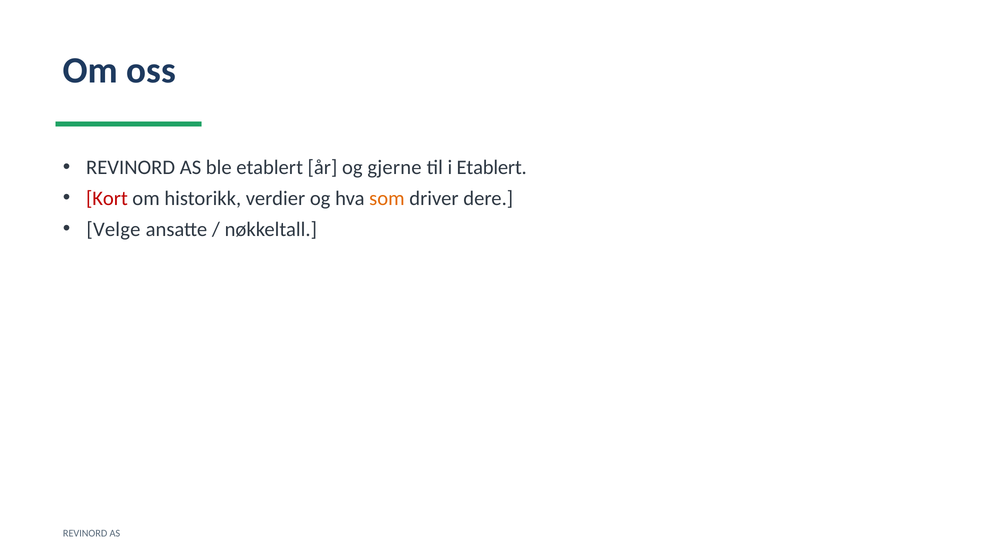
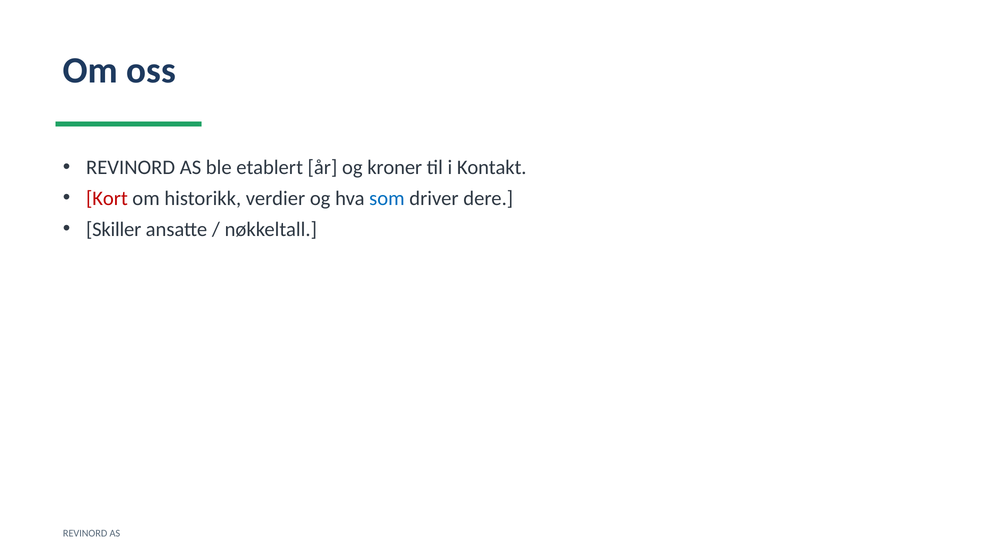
gjerne: gjerne -> kroner
i Etablert: Etablert -> Kontakt
som colour: orange -> blue
Velge: Velge -> Skiller
